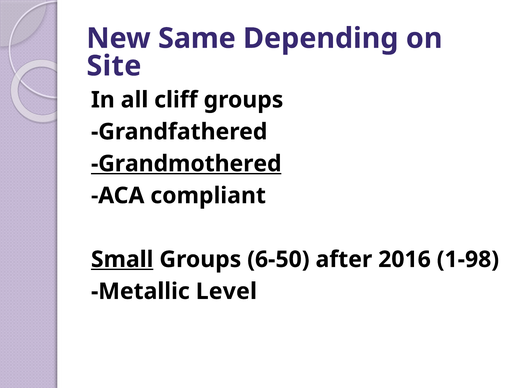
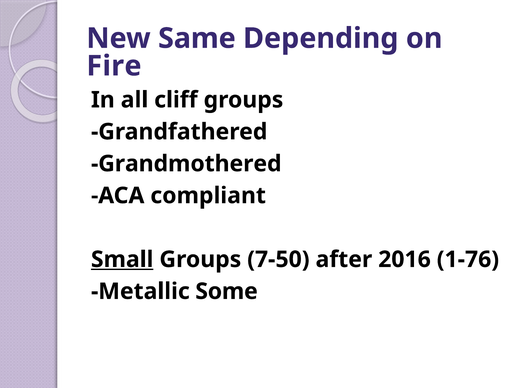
Site: Site -> Fire
Grandmothered underline: present -> none
6-50: 6-50 -> 7-50
1-98: 1-98 -> 1-76
Level: Level -> Some
